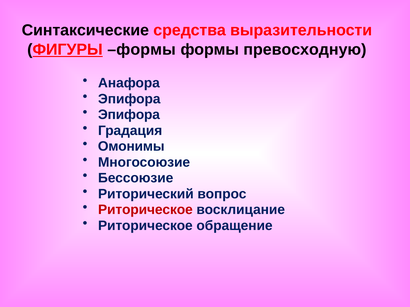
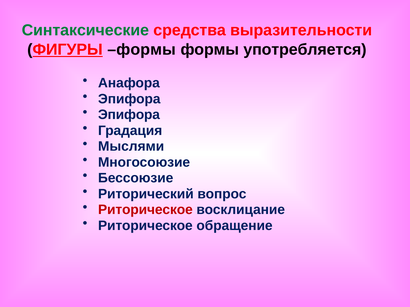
Синтаксические colour: black -> green
превосходную: превосходную -> употребляется
Омонимы: Омонимы -> Мыслями
